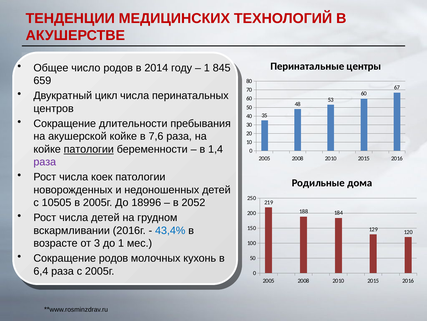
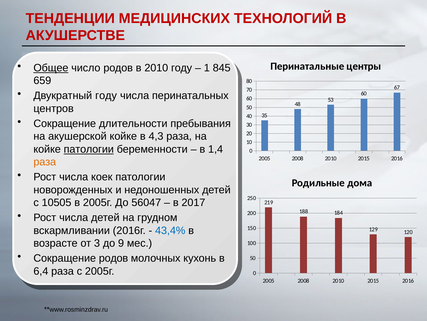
Общее underline: none -> present
в 2014: 2014 -> 2010
Двукратный цикл: цикл -> году
7,6: 7,6 -> 4,3
раза at (45, 162) colour: purple -> orange
18996: 18996 -> 56047
2052: 2052 -> 2017
до 1: 1 -> 9
